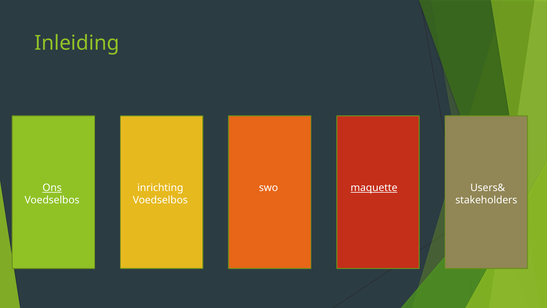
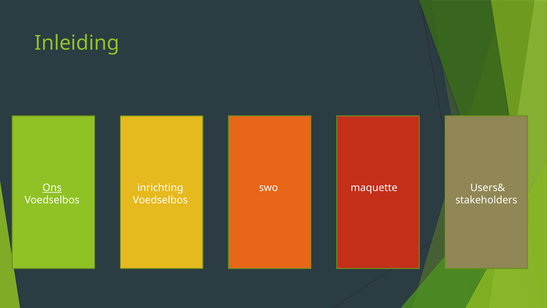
maquette underline: present -> none
